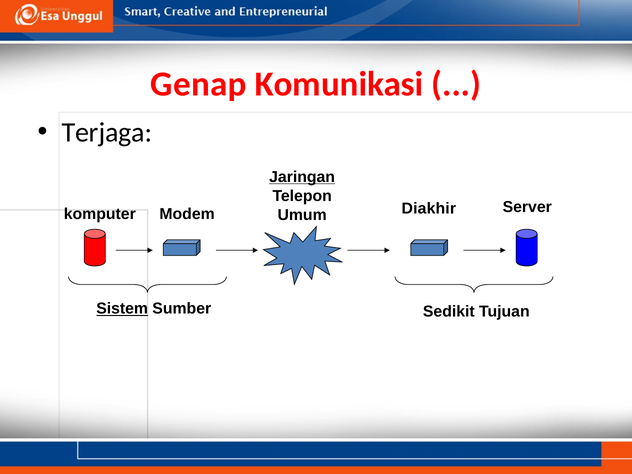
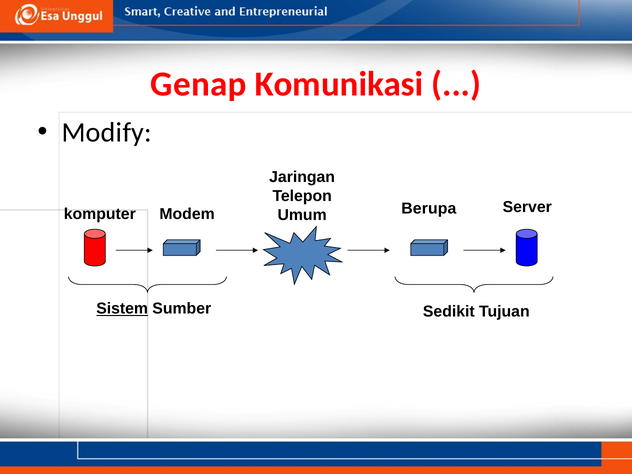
Terjaga: Terjaga -> Modify
Jaringan underline: present -> none
Diakhir: Diakhir -> Berupa
